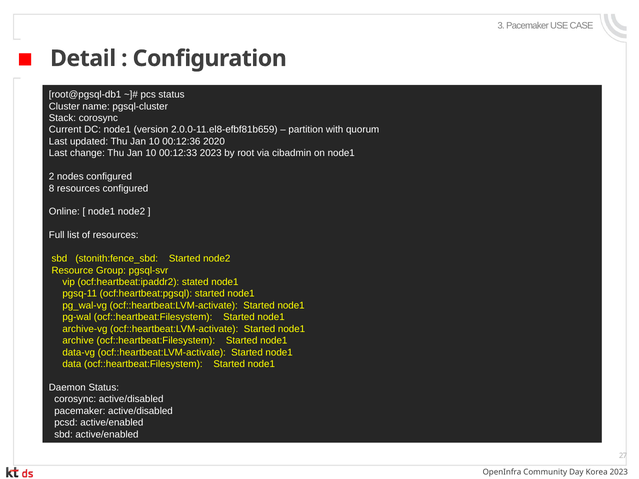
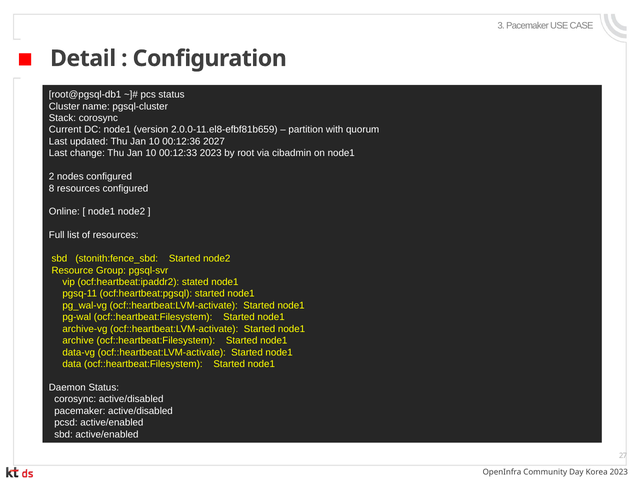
2020: 2020 -> 2027
